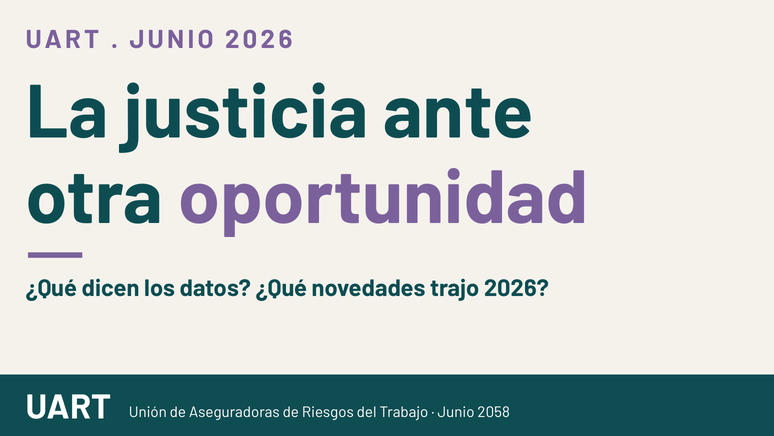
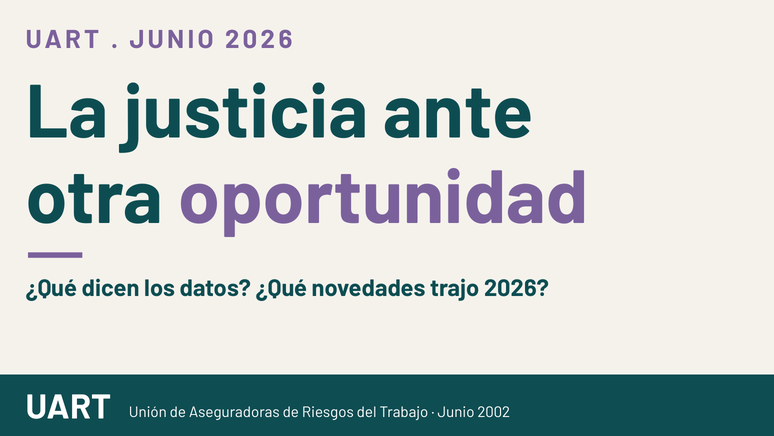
2058: 2058 -> 2002
